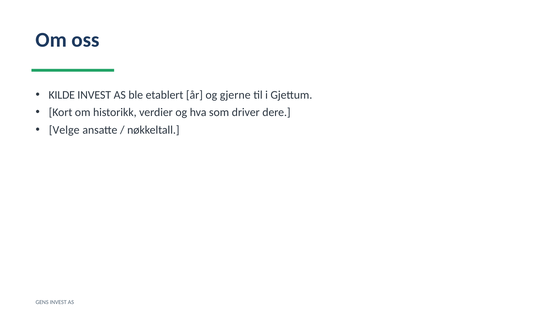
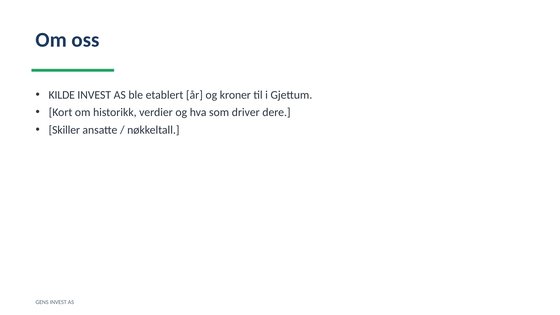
gjerne: gjerne -> kroner
Velge: Velge -> Skiller
